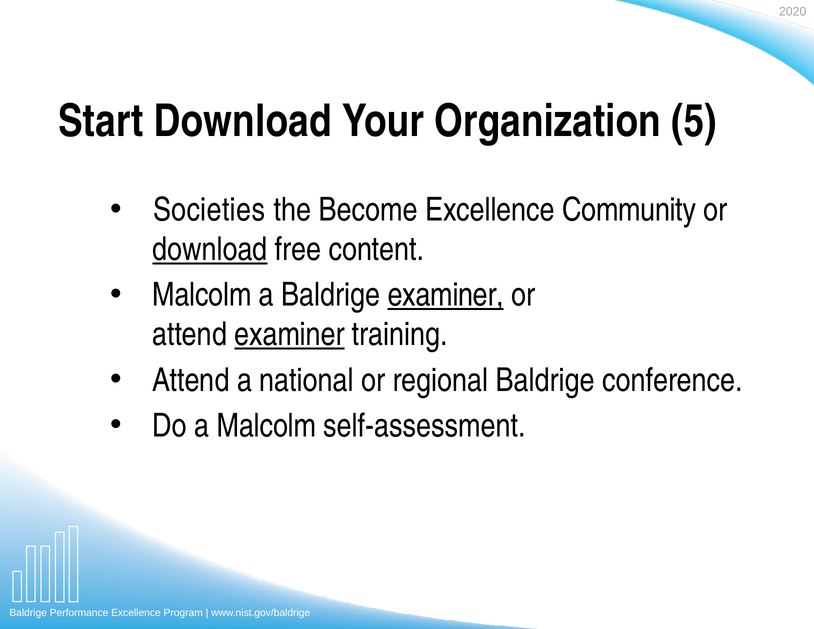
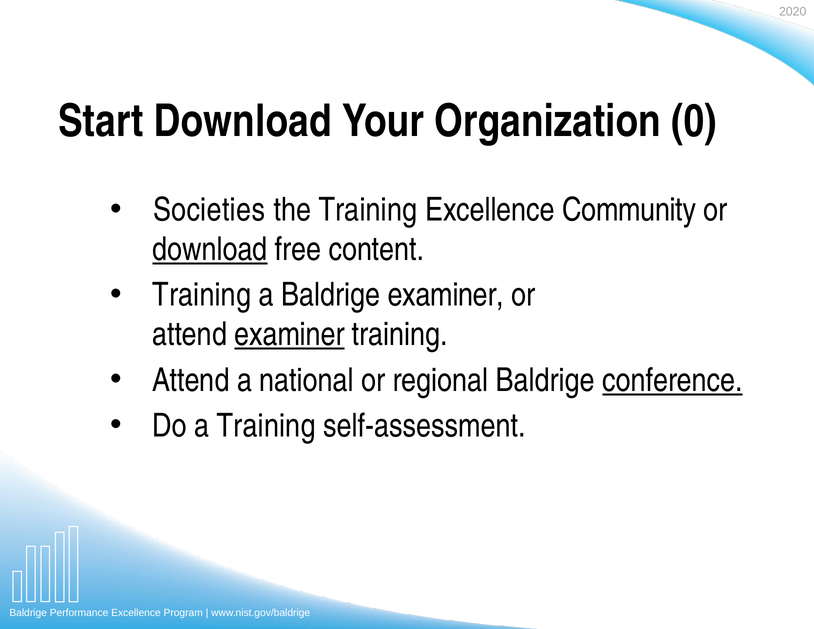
5: 5 -> 0
the Become: Become -> Training
Malcolm at (202, 295): Malcolm -> Training
examiner at (446, 295) underline: present -> none
conference underline: none -> present
a Malcolm: Malcolm -> Training
